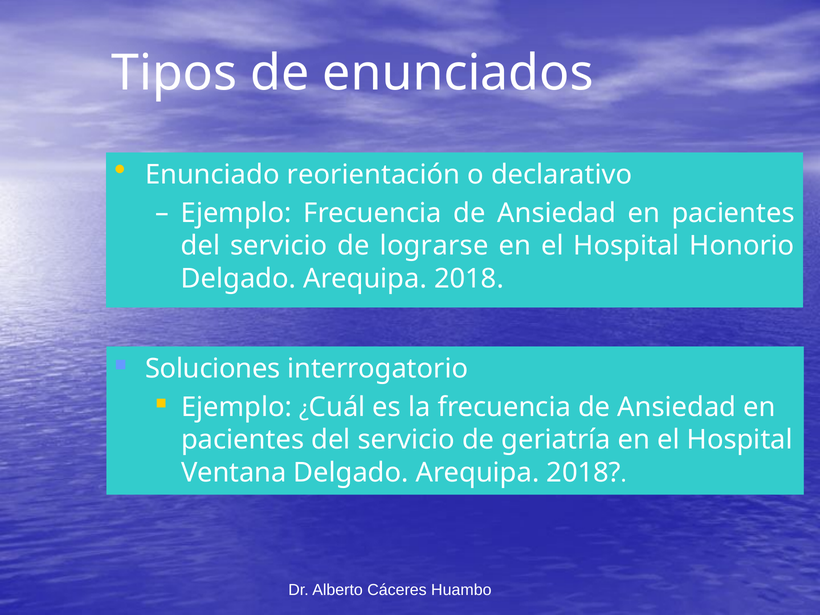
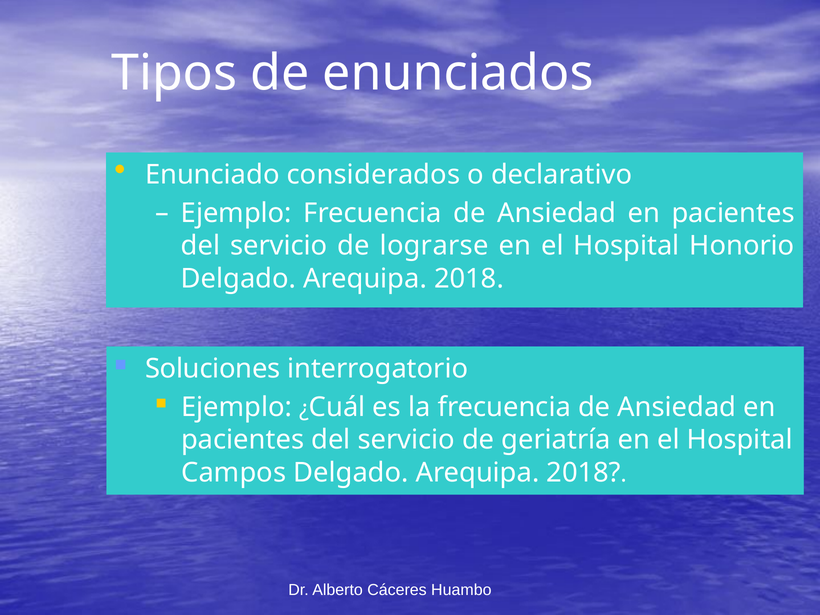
reorientación: reorientación -> considerados
Ventana: Ventana -> Campos
